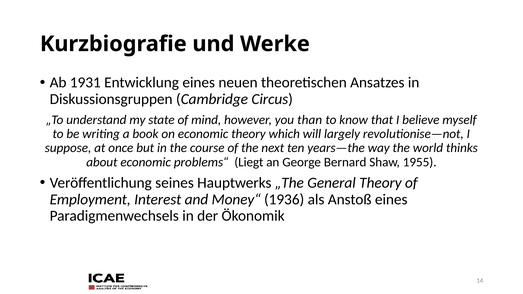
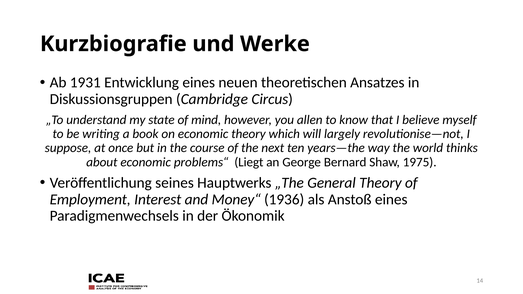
than: than -> allen
1955: 1955 -> 1975
